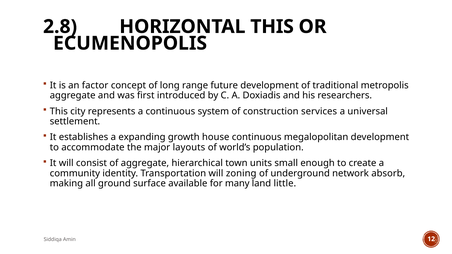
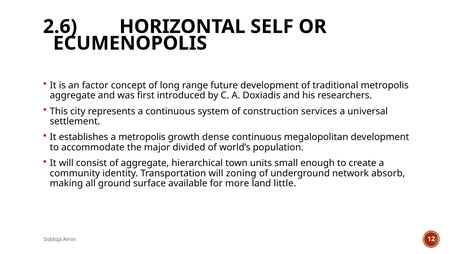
2.8: 2.8 -> 2.6
HORIZONTAL THIS: THIS -> SELF
a expanding: expanding -> metropolis
house: house -> dense
layouts: layouts -> divided
many: many -> more
